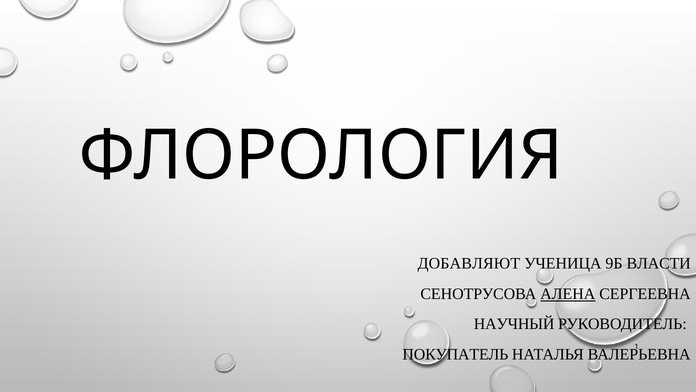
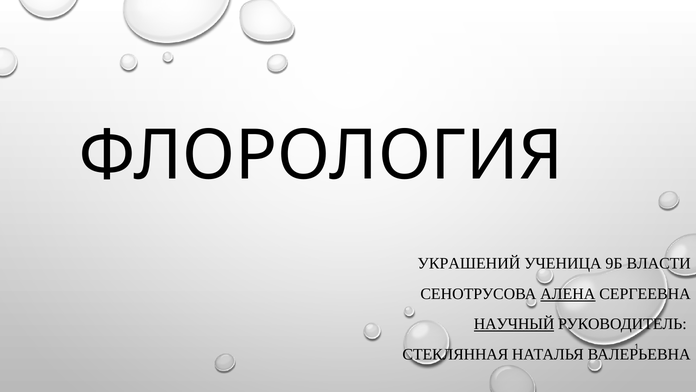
ДОБАВЛЯЮТ: ДОБАВЛЯЮТ -> УКРАШЕНИЙ
НАУЧНЫЙ underline: none -> present
ПОКУПАТЕЛЬ: ПОКУПАТЕЛЬ -> СТЕКЛЯННАЯ
